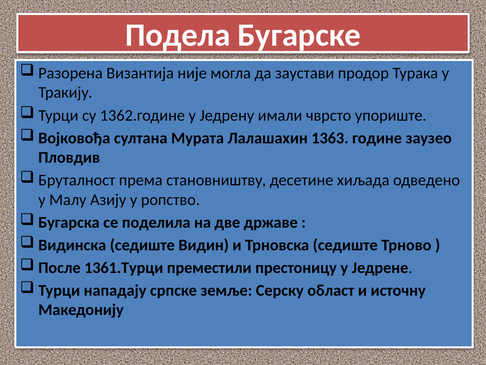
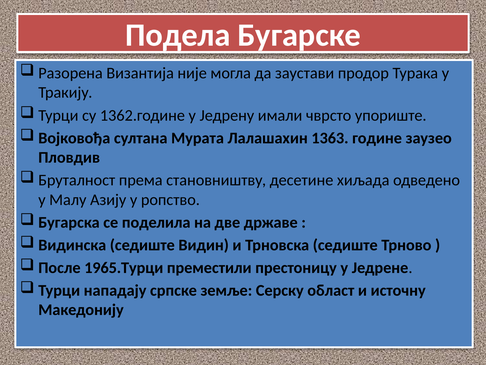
1361.Турци: 1361.Турци -> 1965.Турци
